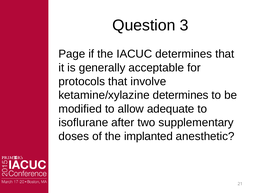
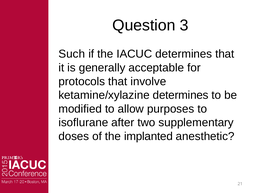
Page: Page -> Such
adequate: adequate -> purposes
